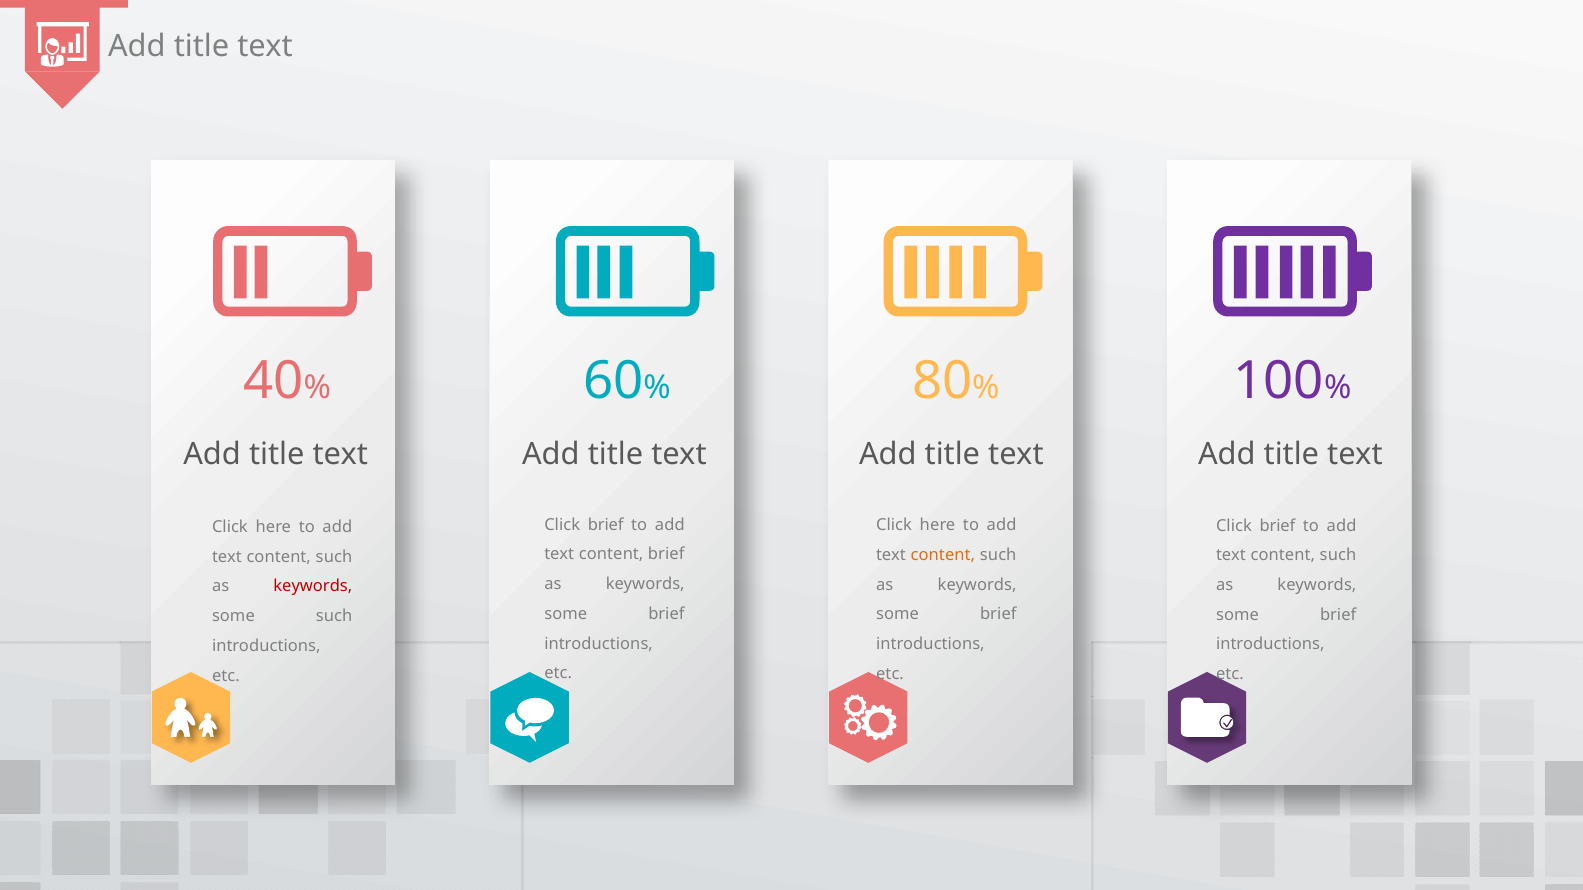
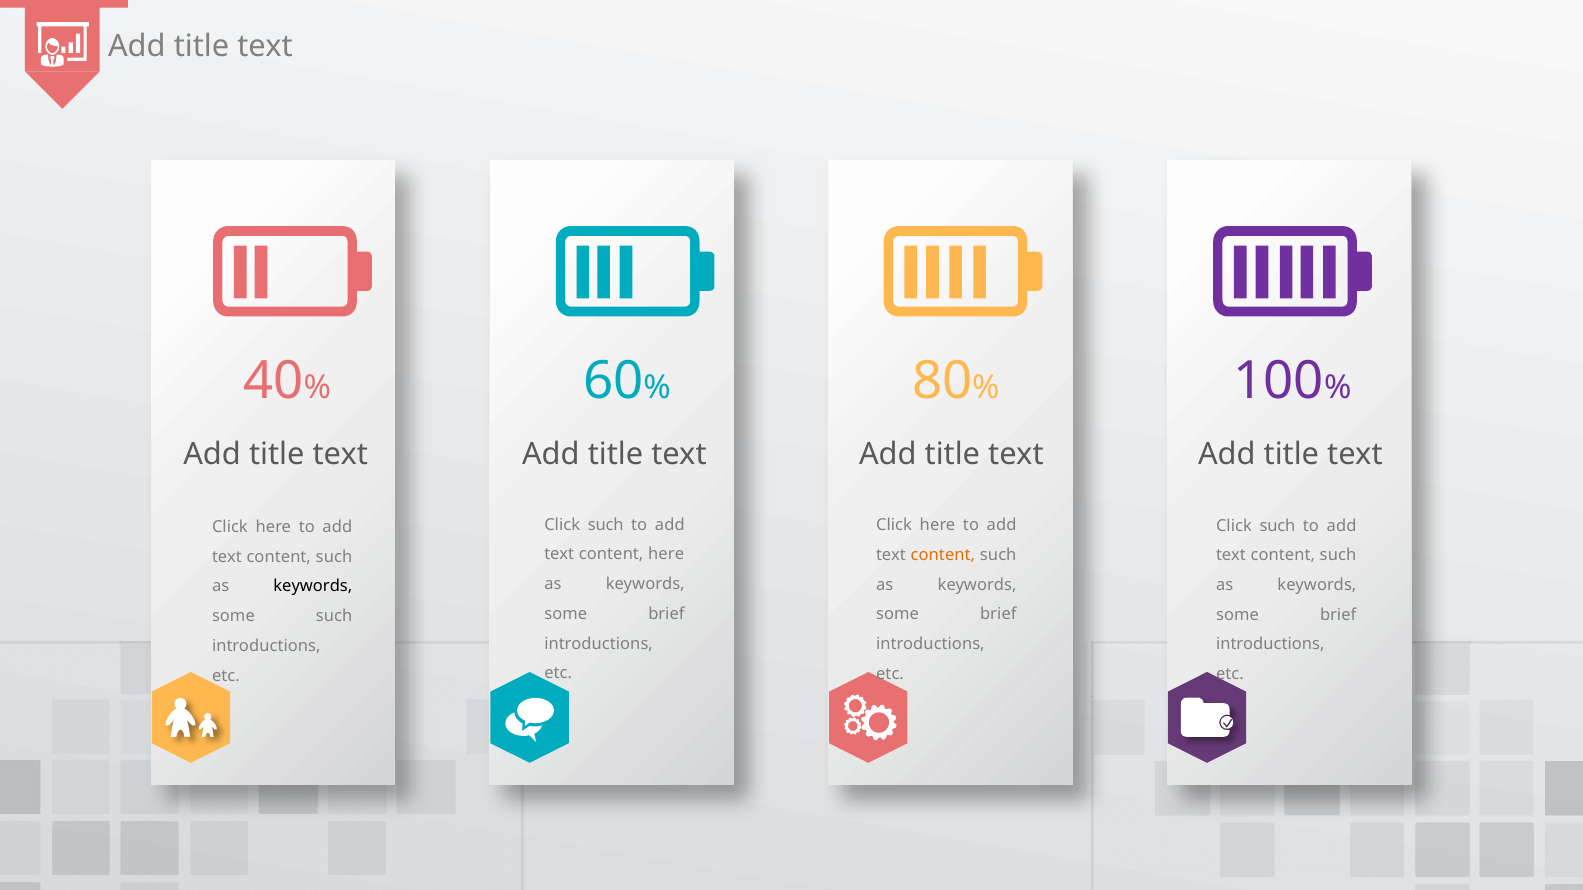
brief at (606, 525): brief -> such
brief at (1277, 526): brief -> such
content brief: brief -> here
keywords at (313, 587) colour: red -> black
